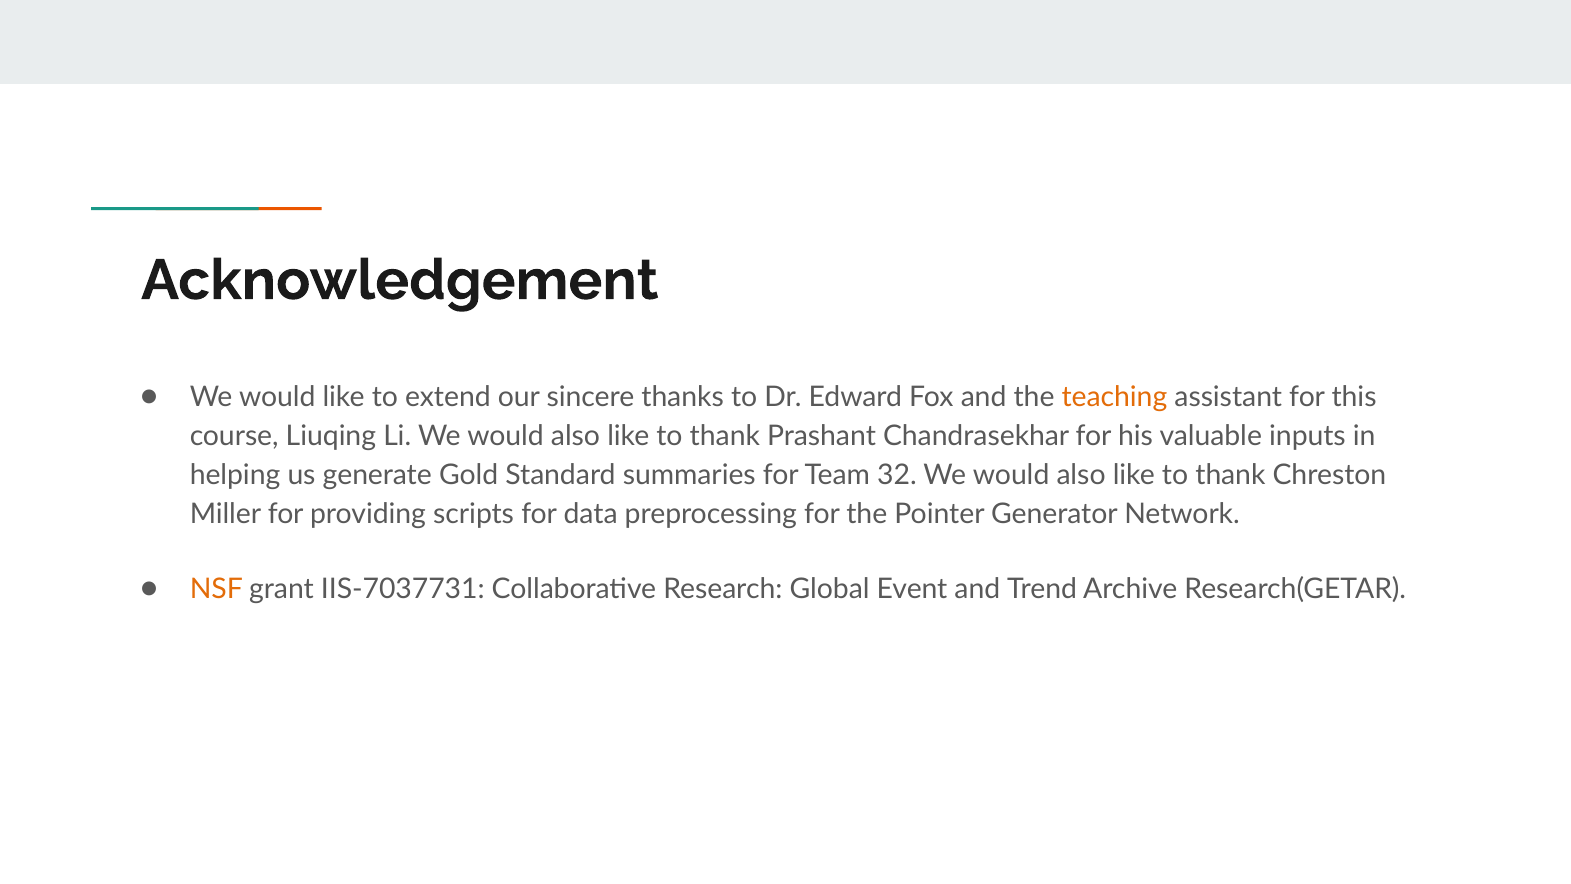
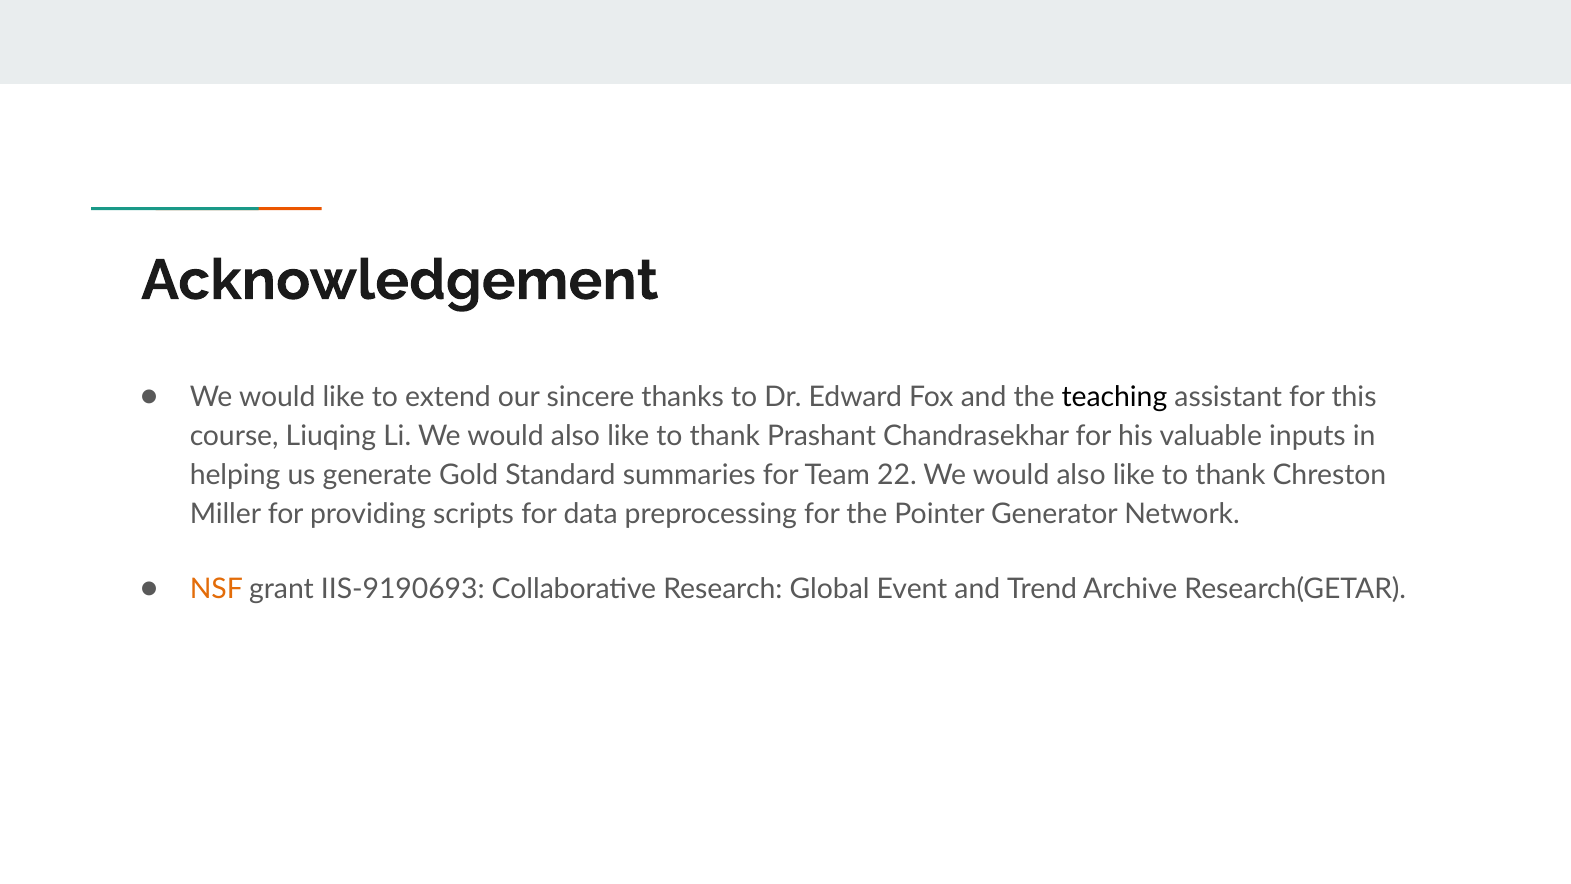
teaching colour: orange -> black
32: 32 -> 22
IIS-7037731: IIS-7037731 -> IIS-9190693
